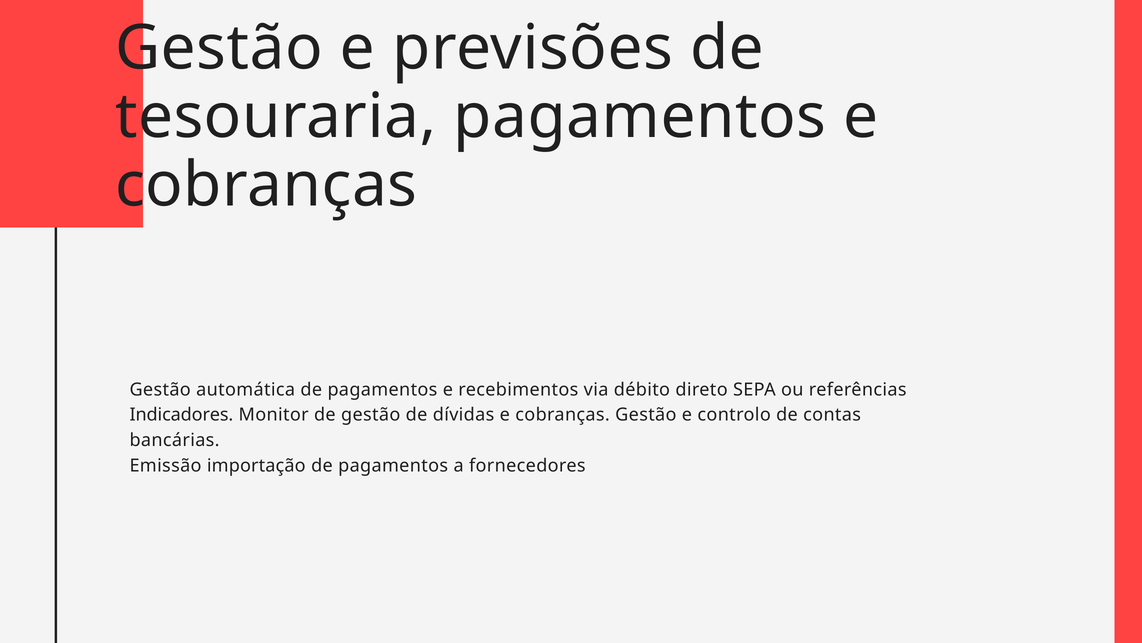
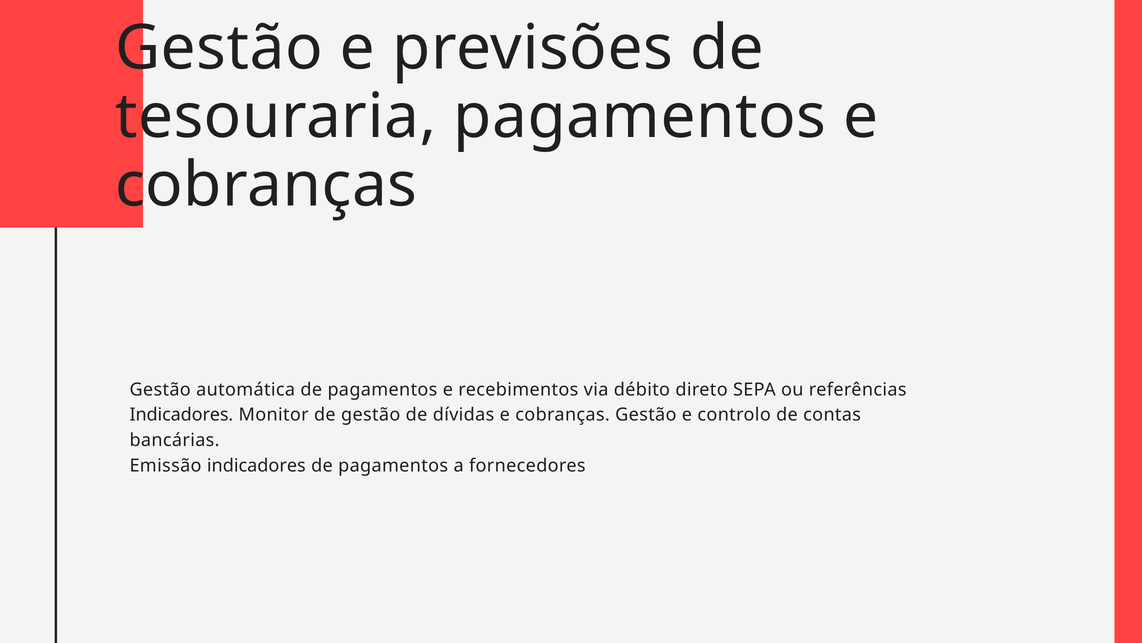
Emissão importação: importação -> indicadores
